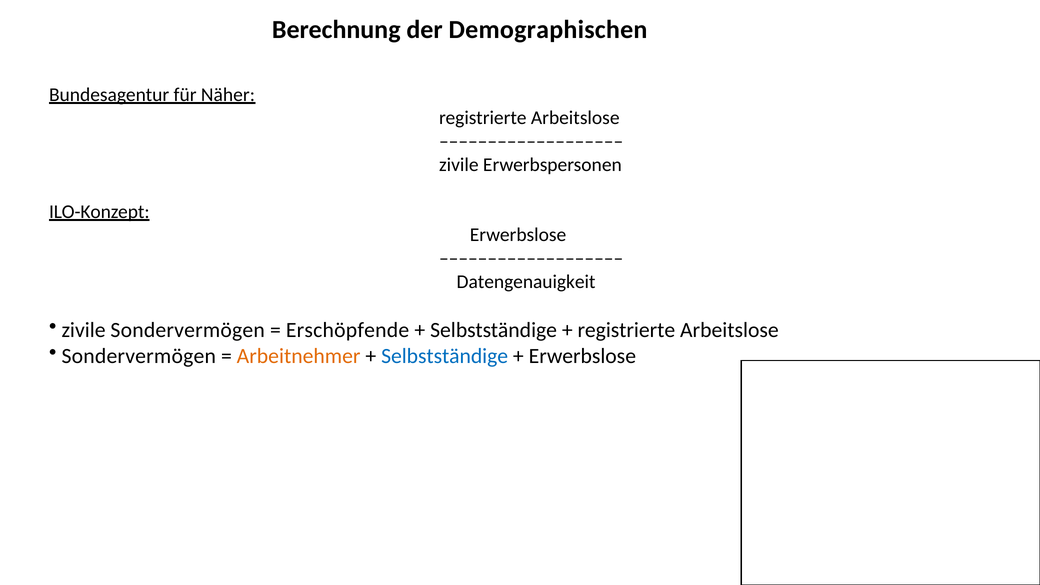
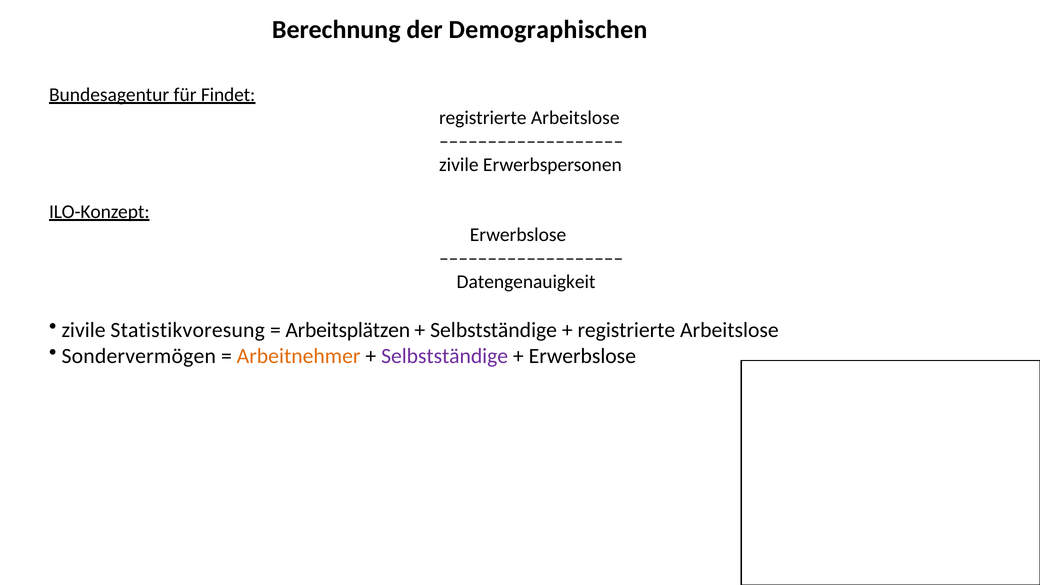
Näher: Näher -> Findet
zivile Sondervermögen: Sondervermögen -> Statistikvoresung
Erschöpfende: Erschöpfende -> Arbeitsplätzen
Selbstständige at (445, 356) colour: blue -> purple
